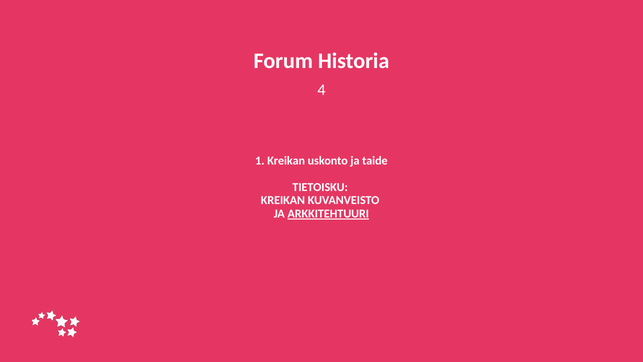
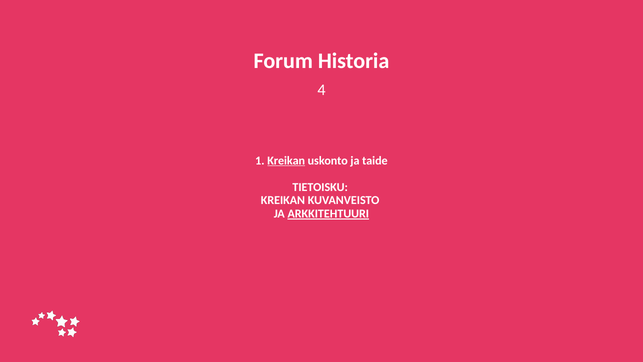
Kreikan at (286, 160) underline: none -> present
